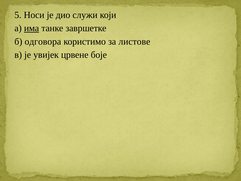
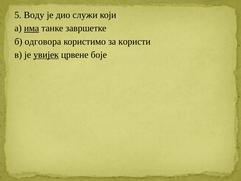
Носи: Носи -> Воду
листове: листове -> користи
увијек underline: none -> present
